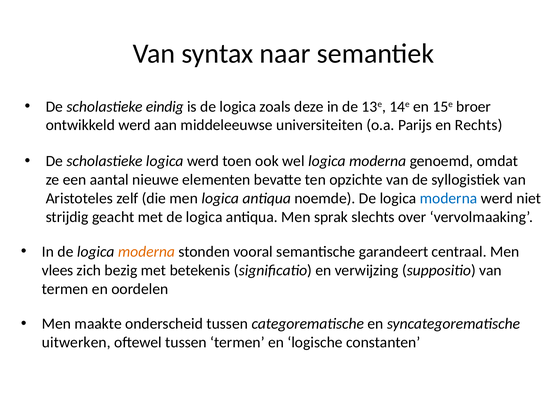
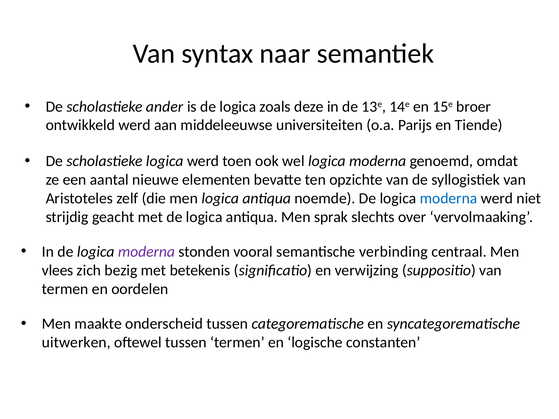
eindig: eindig -> ander
Rechts: Rechts -> Tiende
moderna at (146, 252) colour: orange -> purple
garandeert: garandeert -> verbinding
